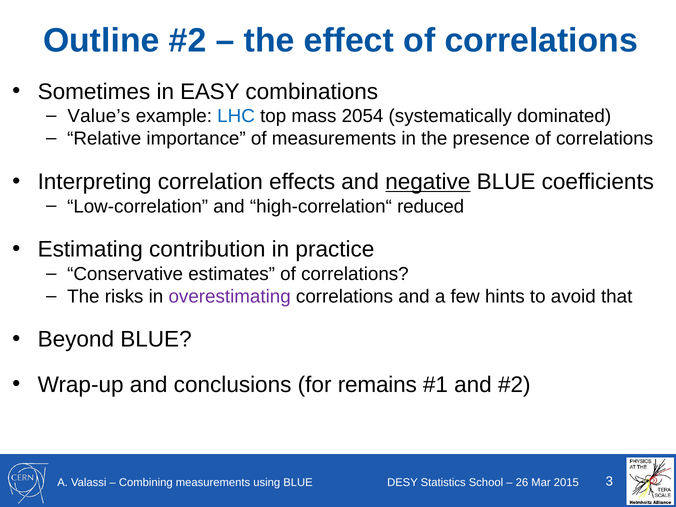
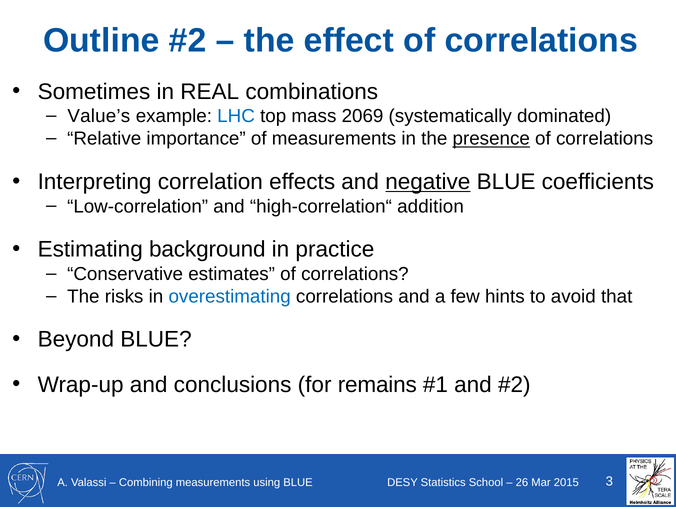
EASY: EASY -> REAL
2054: 2054 -> 2069
presence underline: none -> present
reduced: reduced -> addition
contribution: contribution -> background
overestimating colour: purple -> blue
